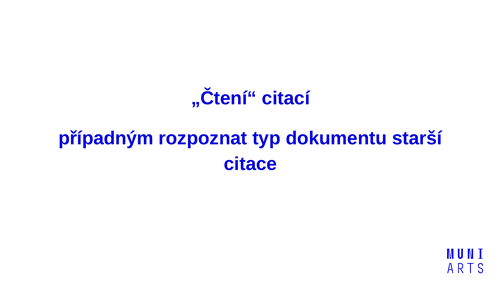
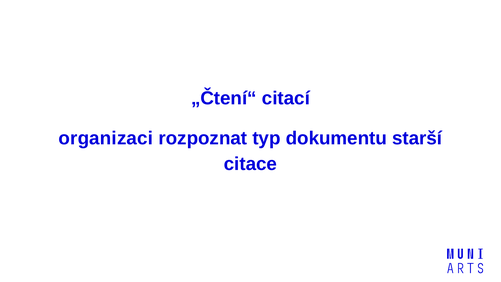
případným: případným -> organizaci
